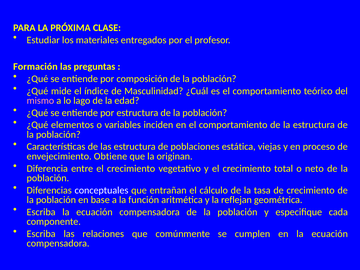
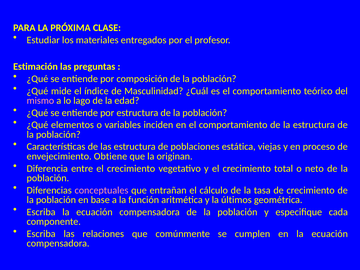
Formación: Formación -> Estimación
conceptuales colour: white -> pink
reflejan: reflejan -> últimos
